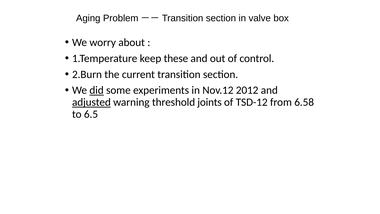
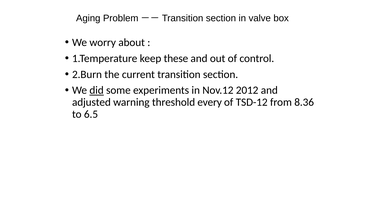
adjusted underline: present -> none
joints: joints -> every
6.58: 6.58 -> 8.36
